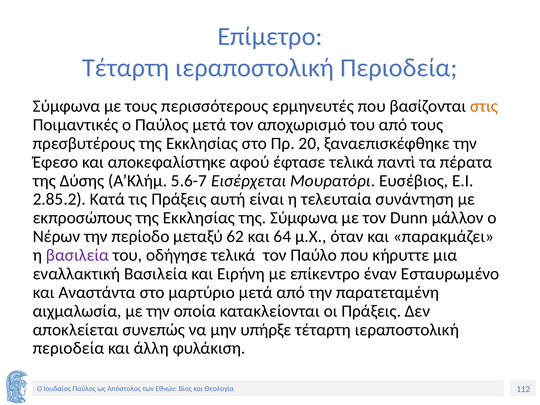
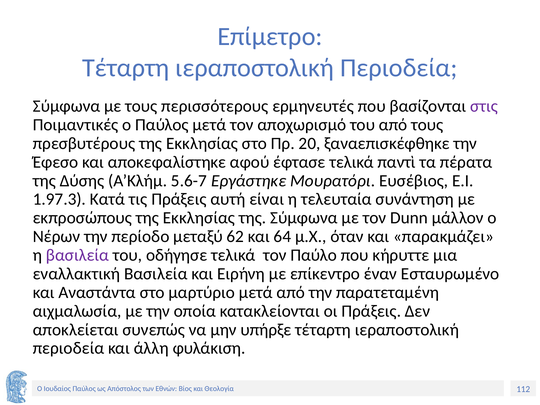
στις colour: orange -> purple
Εισέρχεται: Εισέρχεται -> Εργάστηκε
2.85.2: 2.85.2 -> 1.97.3
